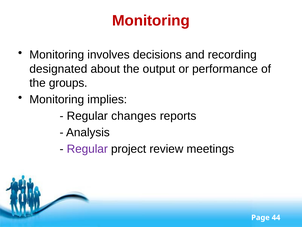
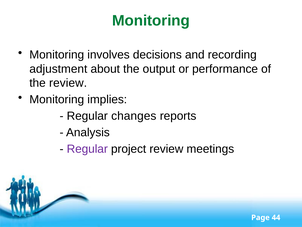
Monitoring at (151, 21) colour: red -> green
designated: designated -> adjustment
the groups: groups -> review
